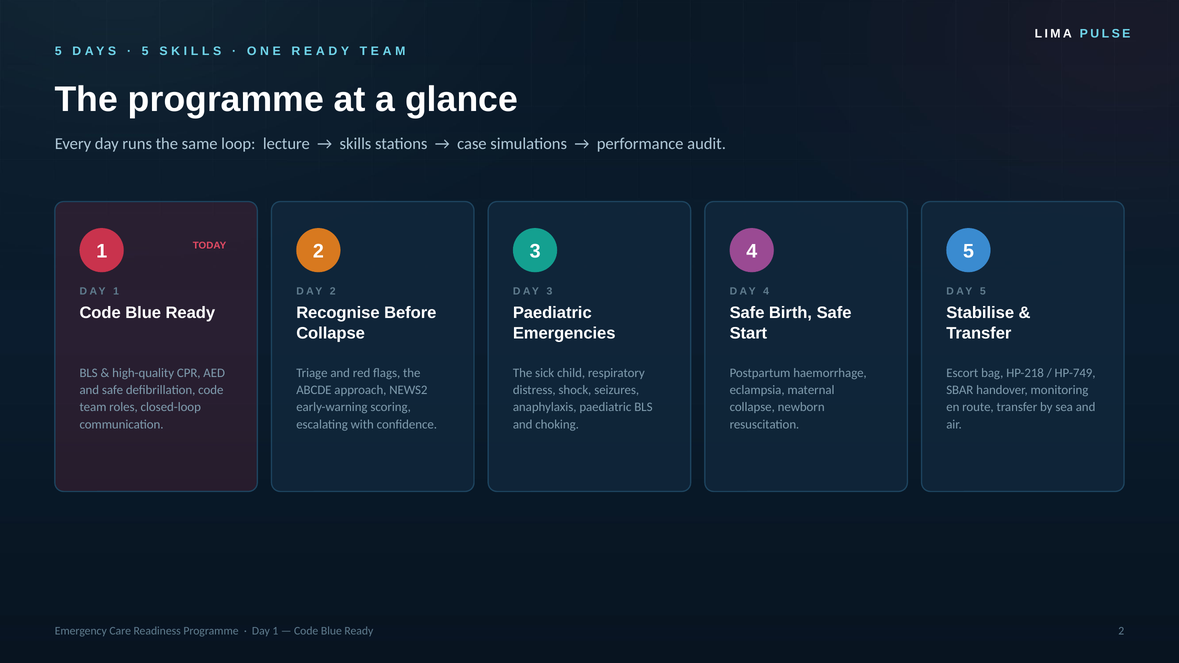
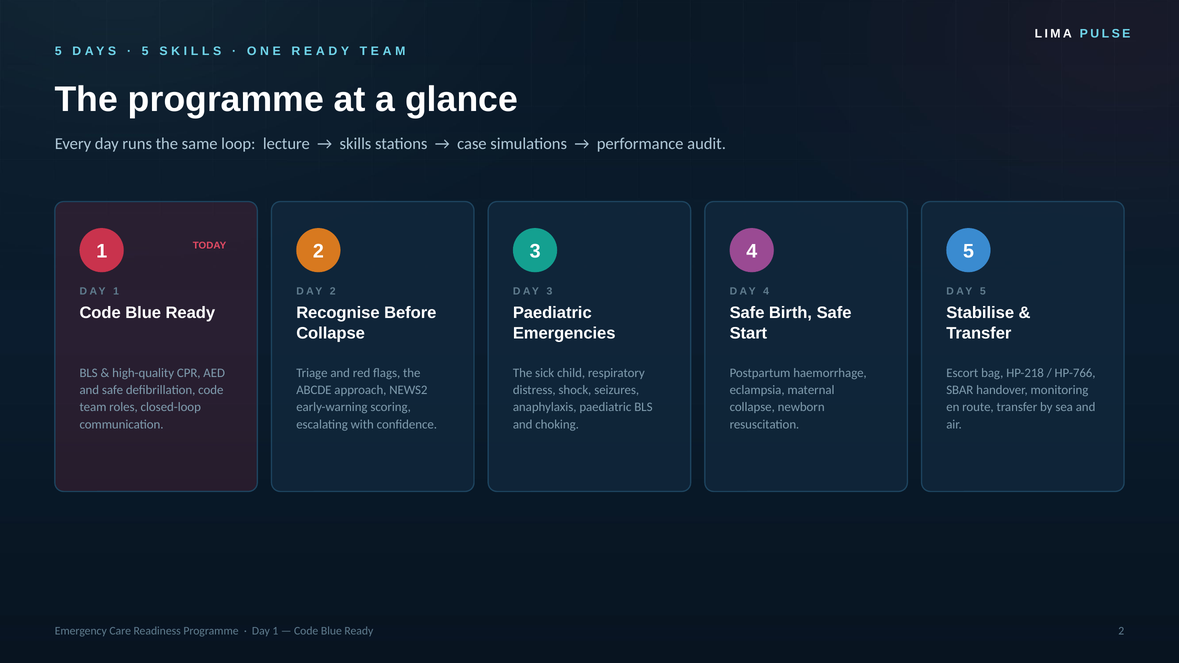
HP-749: HP-749 -> HP-766
